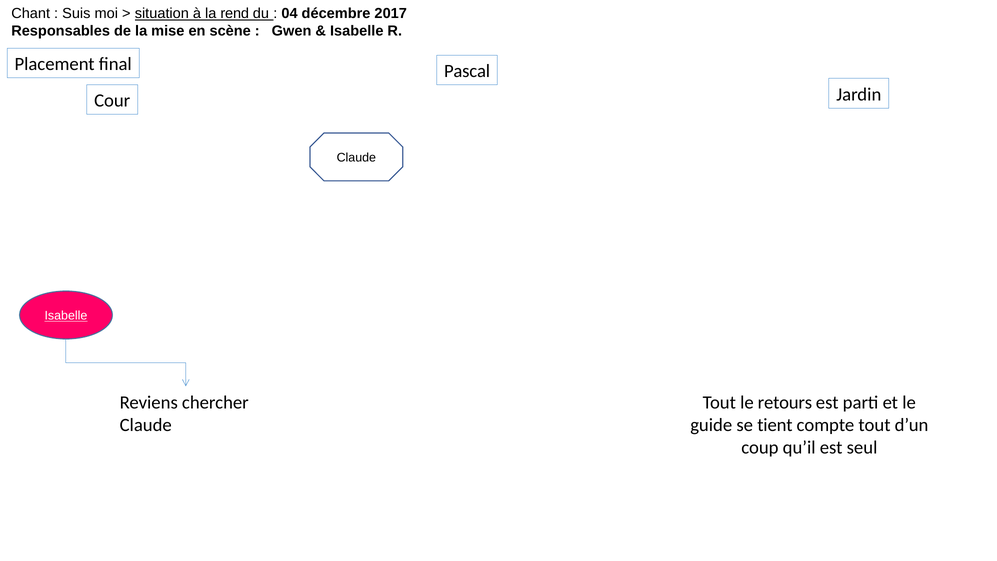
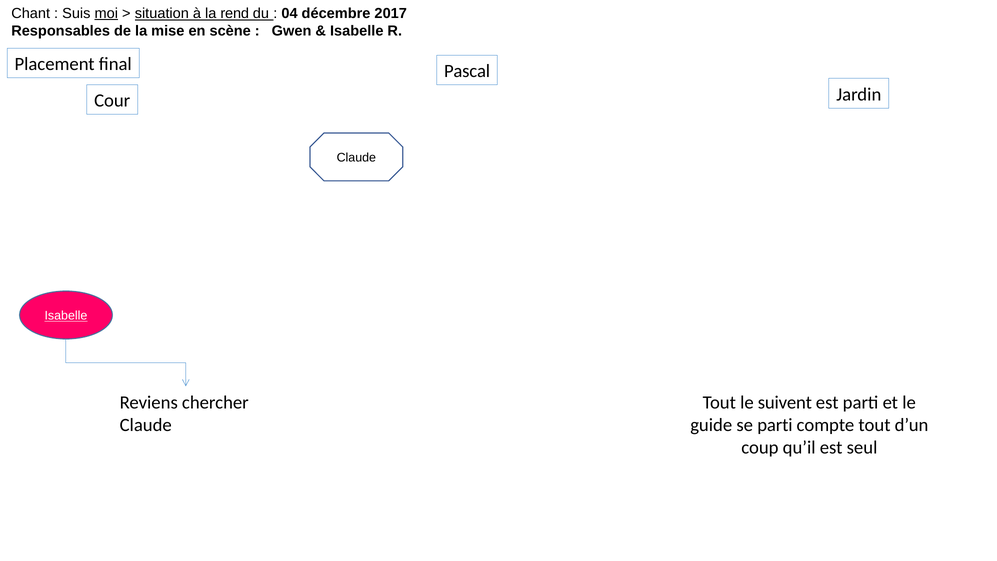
moi underline: none -> present
retours: retours -> suivent
se tient: tient -> parti
